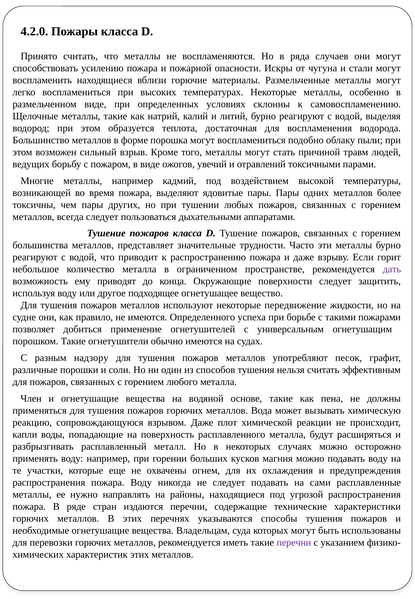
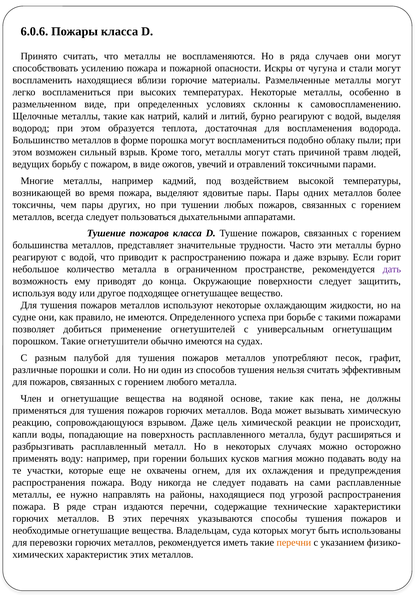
4.2.0: 4.2.0 -> 6.0.6
передвижение: передвижение -> охлаждающим
надзору: надзору -> палубой
плот: плот -> цель
перечни at (294, 543) colour: purple -> orange
